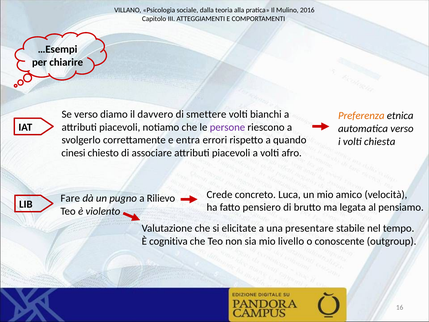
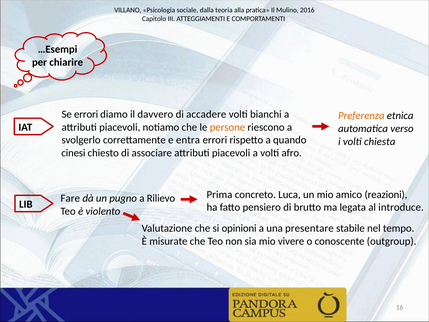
Se verso: verso -> errori
smettere: smettere -> accadere
persone colour: purple -> orange
Crede: Crede -> Prima
velocità: velocità -> reazioni
pensiamo: pensiamo -> introduce
elicitate: elicitate -> opinioni
cognitiva: cognitiva -> misurate
livello: livello -> vivere
